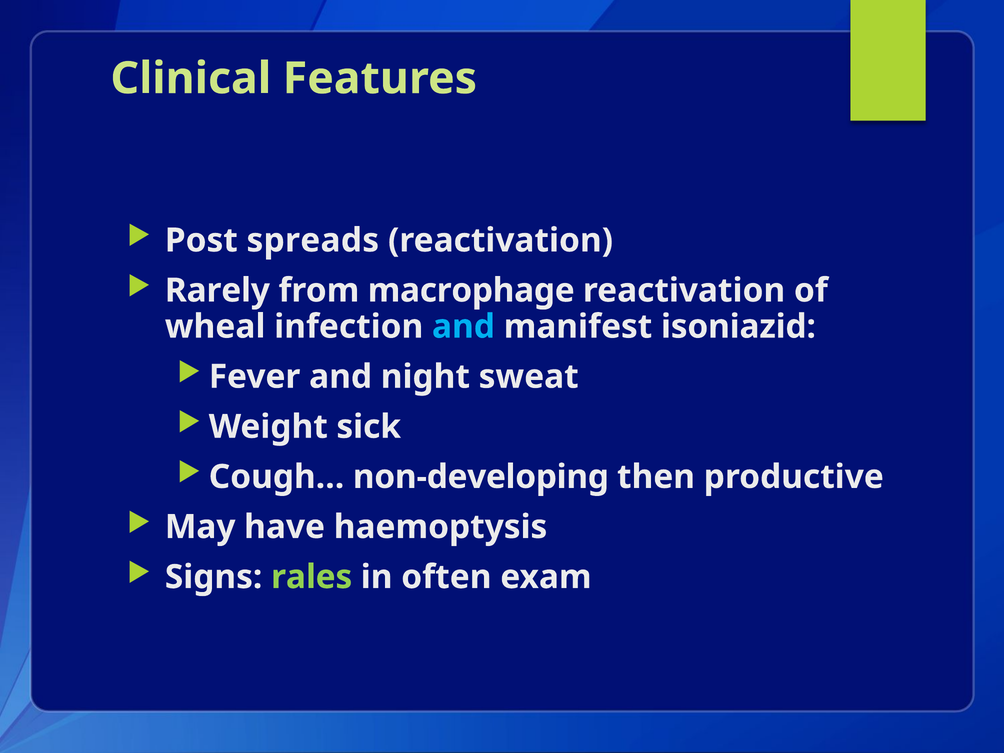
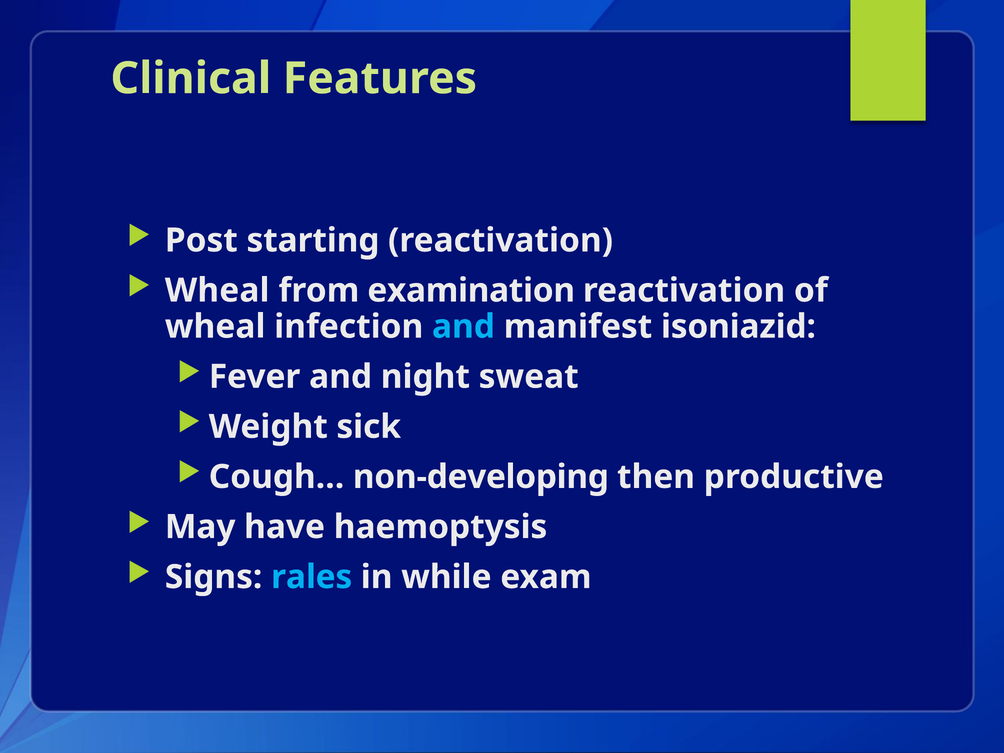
spreads: spreads -> starting
Rarely at (217, 291): Rarely -> Wheal
macrophage: macrophage -> examination
rales colour: light green -> light blue
often: often -> while
